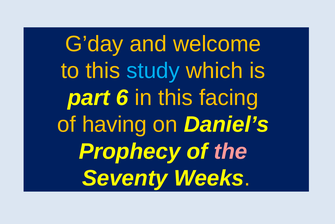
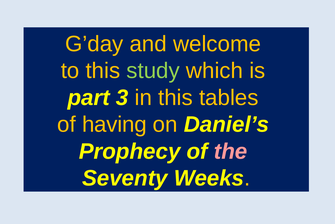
study colour: light blue -> light green
6: 6 -> 3
facing: facing -> tables
